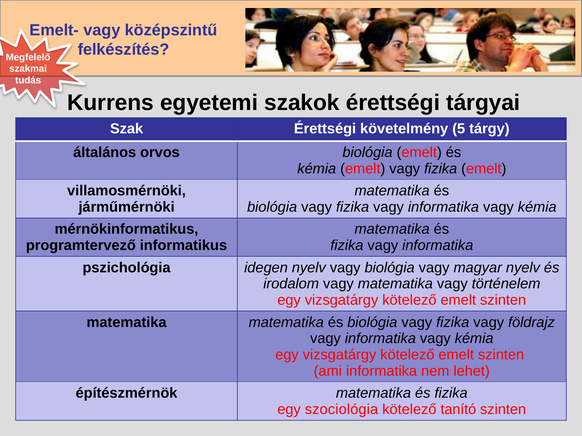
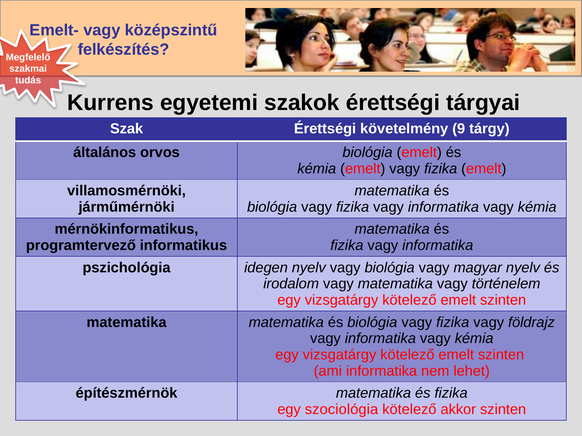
5: 5 -> 9
tanító: tanító -> akkor
